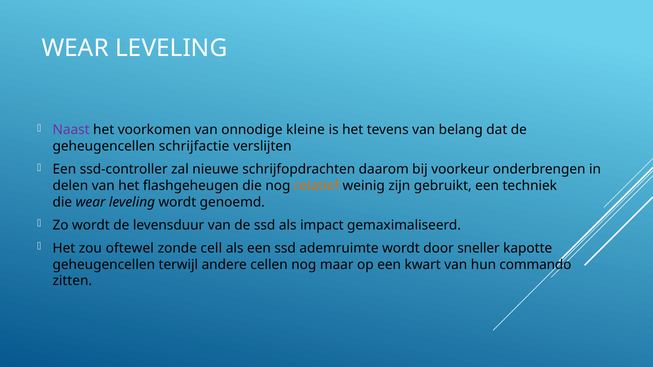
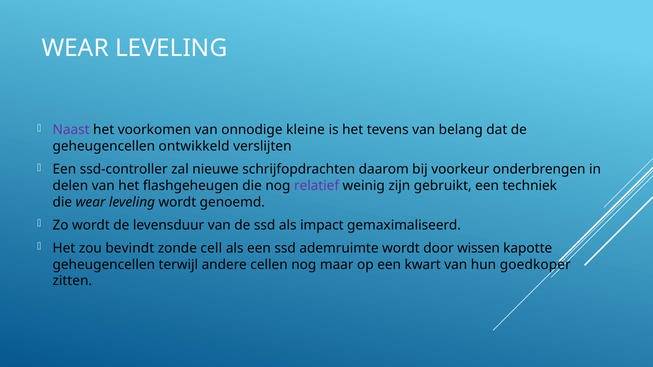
schrijfactie: schrijfactie -> ontwikkeld
relatief colour: orange -> purple
oftewel: oftewel -> bevindt
sneller: sneller -> wissen
commando: commando -> goedkoper
